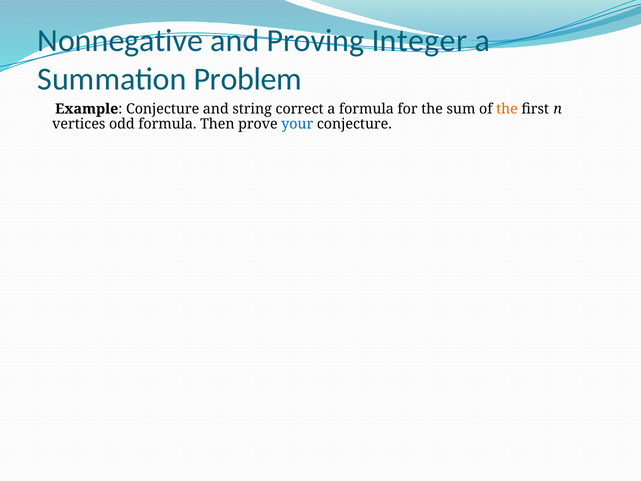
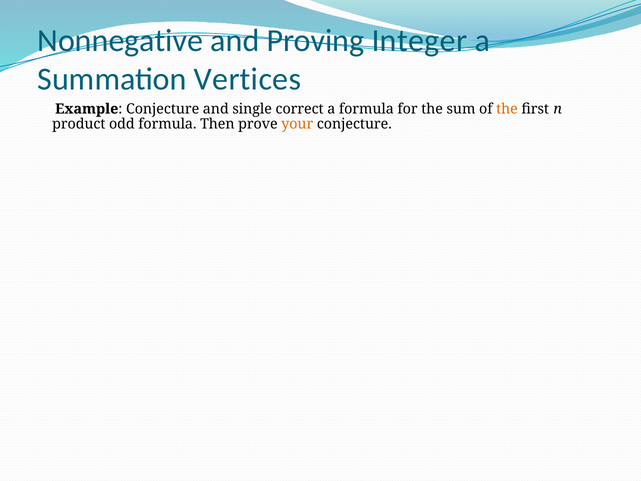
Problem: Problem -> Vertices
string: string -> single
vertices: vertices -> product
your colour: blue -> orange
